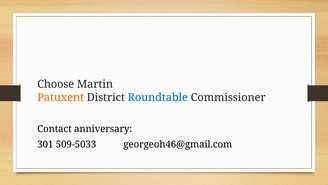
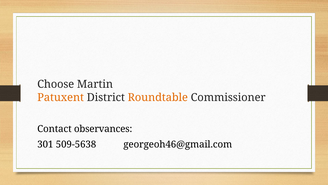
Roundtable colour: blue -> orange
anniversary: anniversary -> observances
509-5033: 509-5033 -> 509-5638
